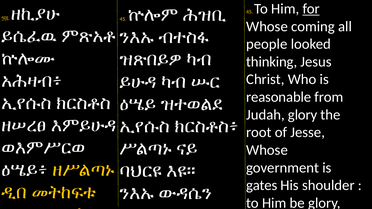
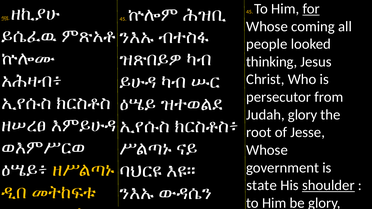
reasonable: reasonable -> persecutor
gates: gates -> state
shoulder underline: none -> present
